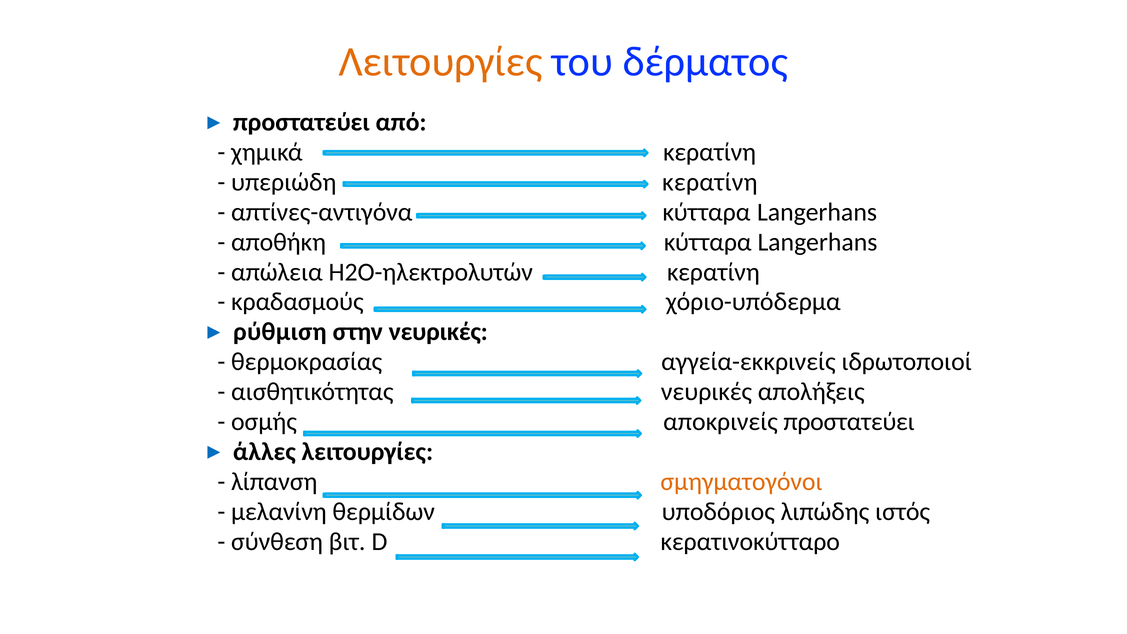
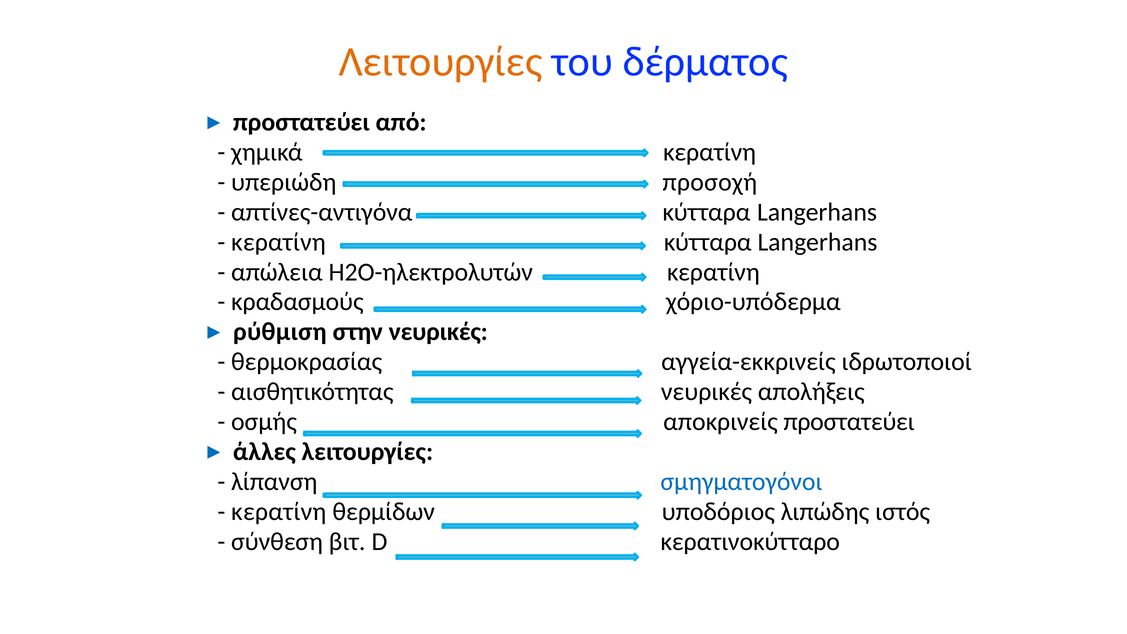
υπεριώδη κερατίνη: κερατίνη -> προσοχή
αποθήκη at (279, 242): αποθήκη -> κερατίνη
σμηγματογόνοι colour: orange -> blue
μελανίνη at (279, 512): μελανίνη -> κερατίνη
